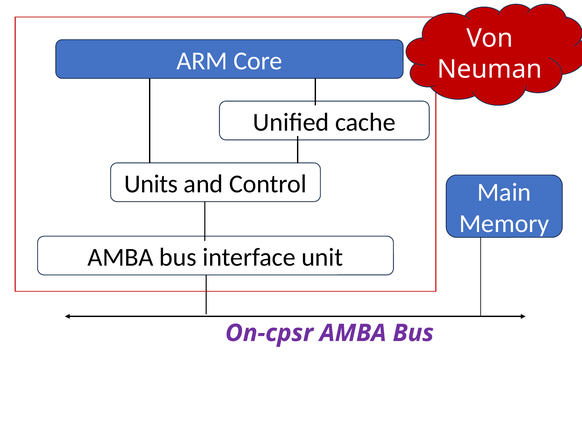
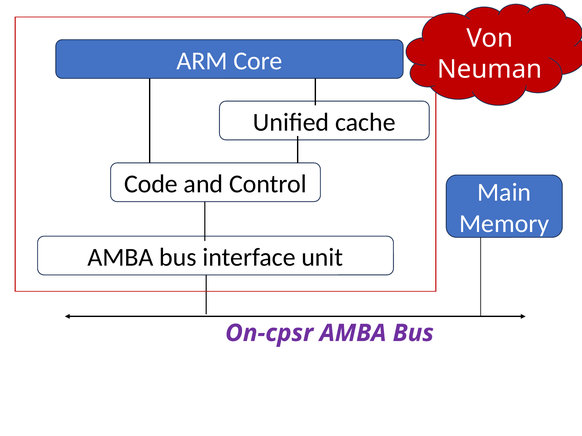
Units: Units -> Code
